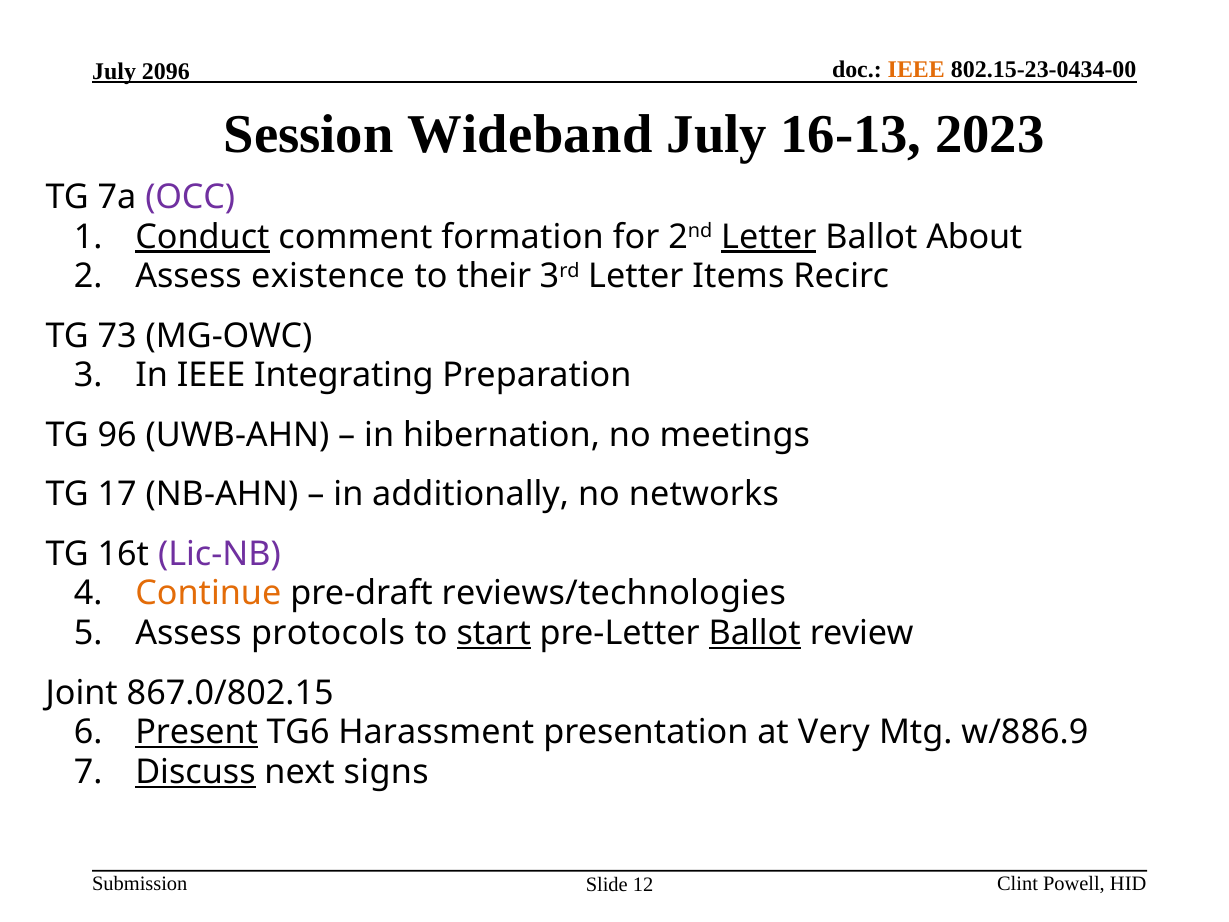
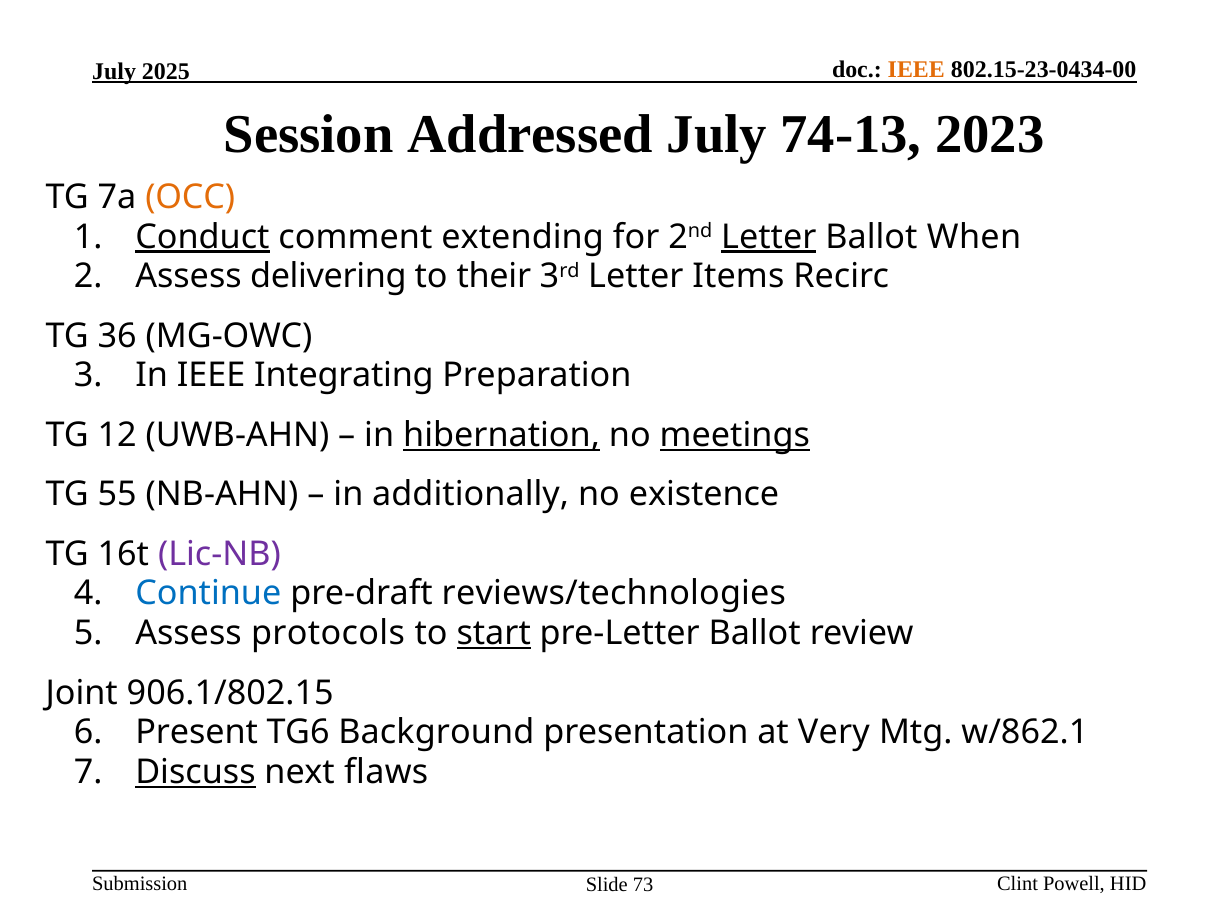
2096: 2096 -> 2025
Wideband: Wideband -> Addressed
16-13: 16-13 -> 74-13
OCC colour: purple -> orange
formation: formation -> extending
About: About -> When
existence: existence -> delivering
73: 73 -> 36
96: 96 -> 12
hibernation underline: none -> present
meetings underline: none -> present
17: 17 -> 55
networks: networks -> existence
Continue colour: orange -> blue
Ballot at (755, 633) underline: present -> none
867.0/802.15: 867.0/802.15 -> 906.1/802.15
Present underline: present -> none
Harassment: Harassment -> Background
w/886.9: w/886.9 -> w/862.1
signs: signs -> flaws
12: 12 -> 73
